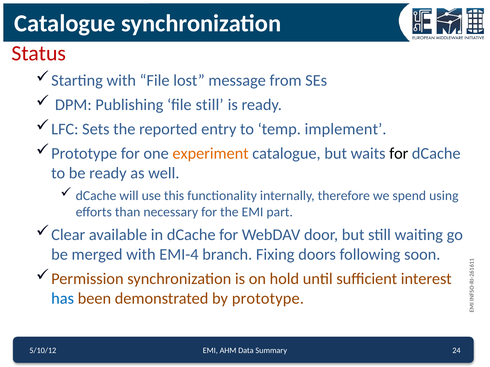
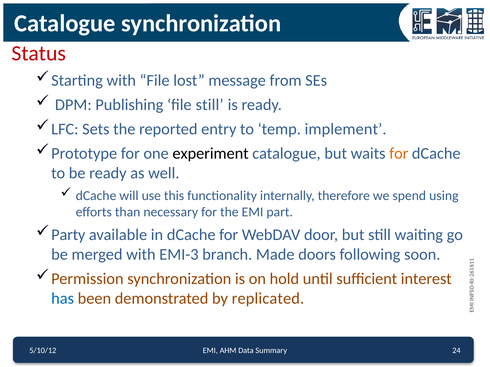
experiment colour: orange -> black
for at (399, 154) colour: black -> orange
Clear: Clear -> Party
EMI-4: EMI-4 -> EMI-3
Fixing: Fixing -> Made
by prototype: prototype -> replicated
